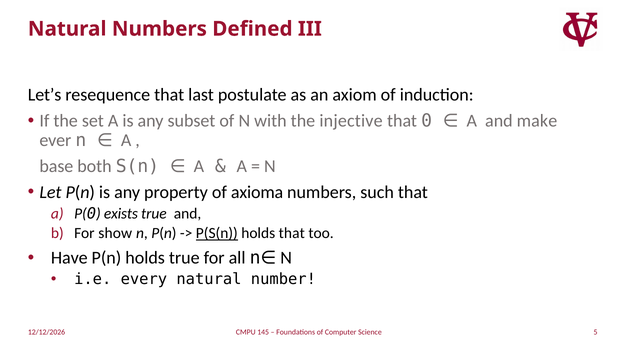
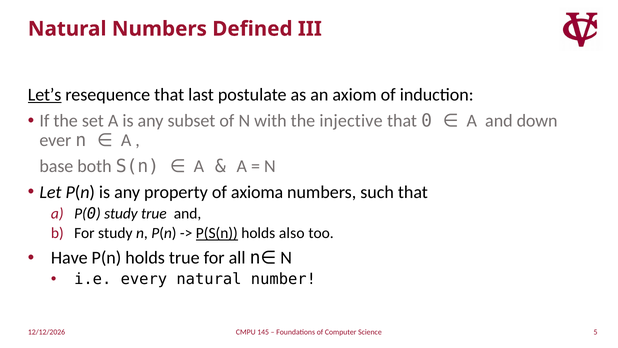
Let’s underline: none -> present
make: make -> down
P(0 exists: exists -> study
For show: show -> study
holds that: that -> also
